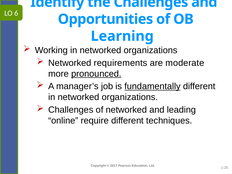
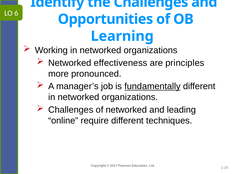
requirements: requirements -> effectiveness
moderate: moderate -> principles
pronounced underline: present -> none
